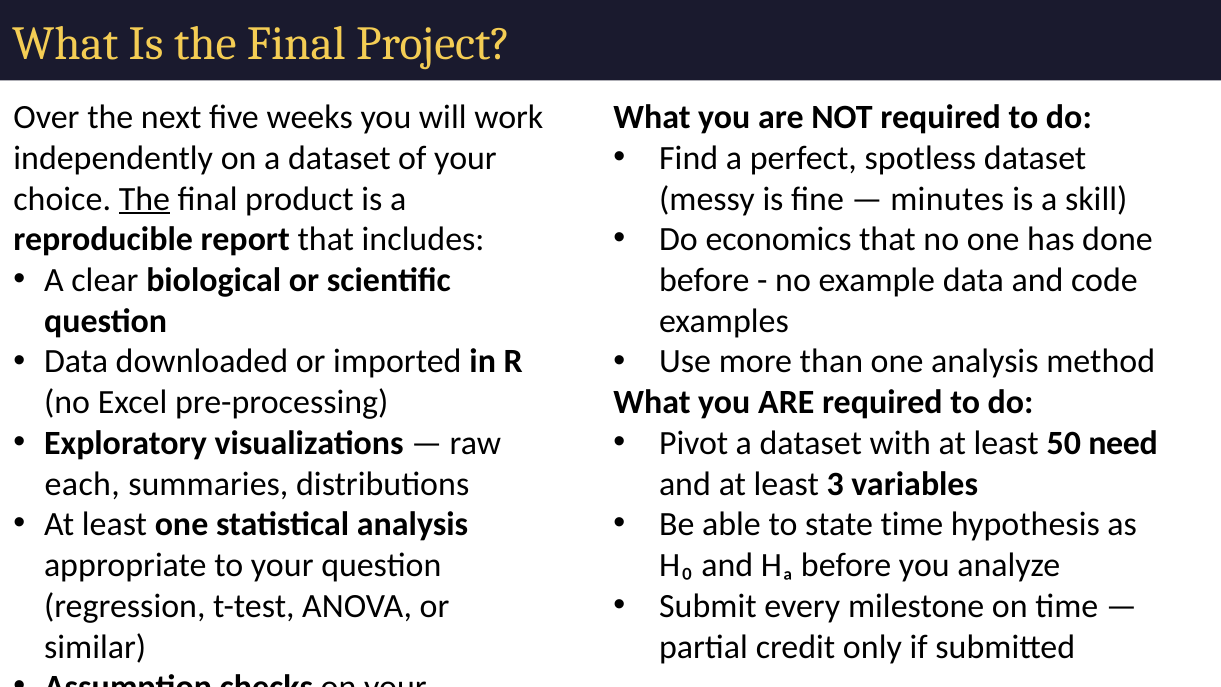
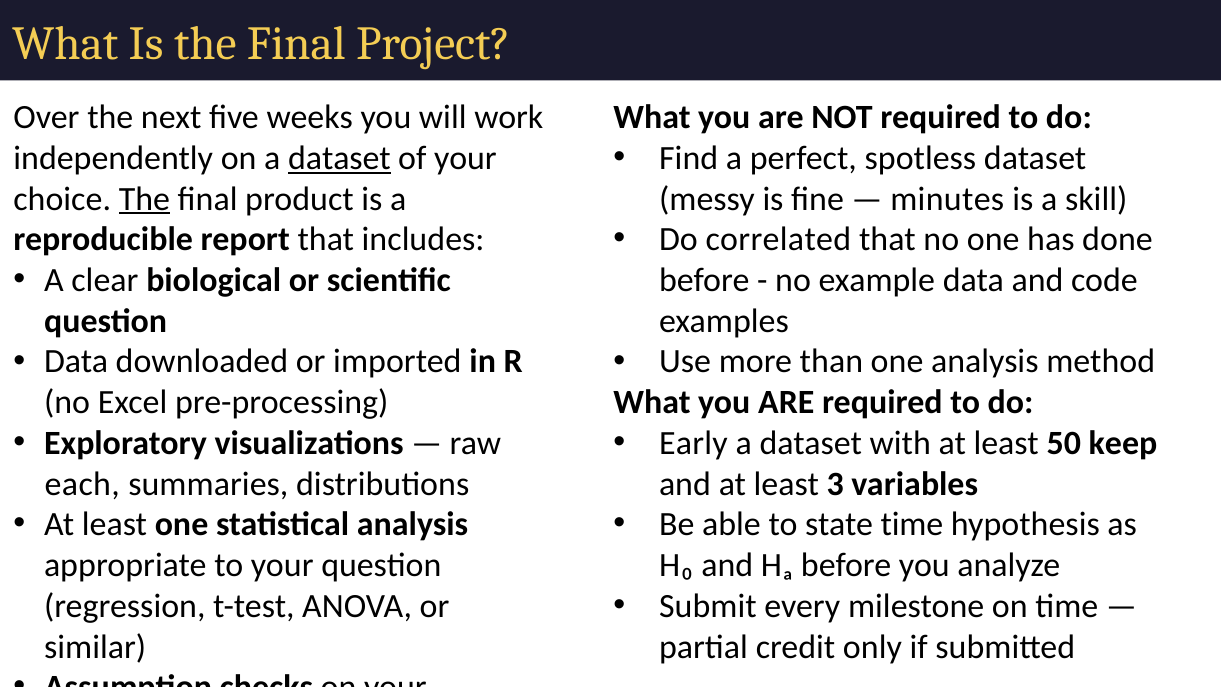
dataset at (339, 158) underline: none -> present
economics: economics -> correlated
Pivot: Pivot -> Early
need: need -> keep
